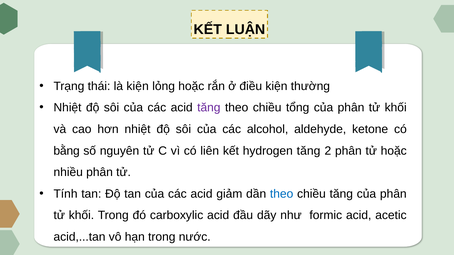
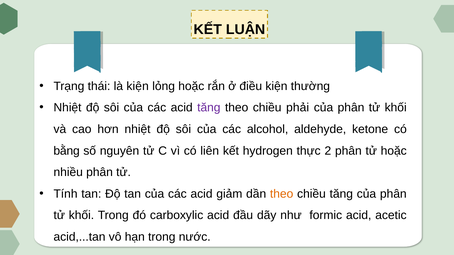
tổng: tổng -> phải
hydrogen tăng: tăng -> thực
theo at (282, 194) colour: blue -> orange
